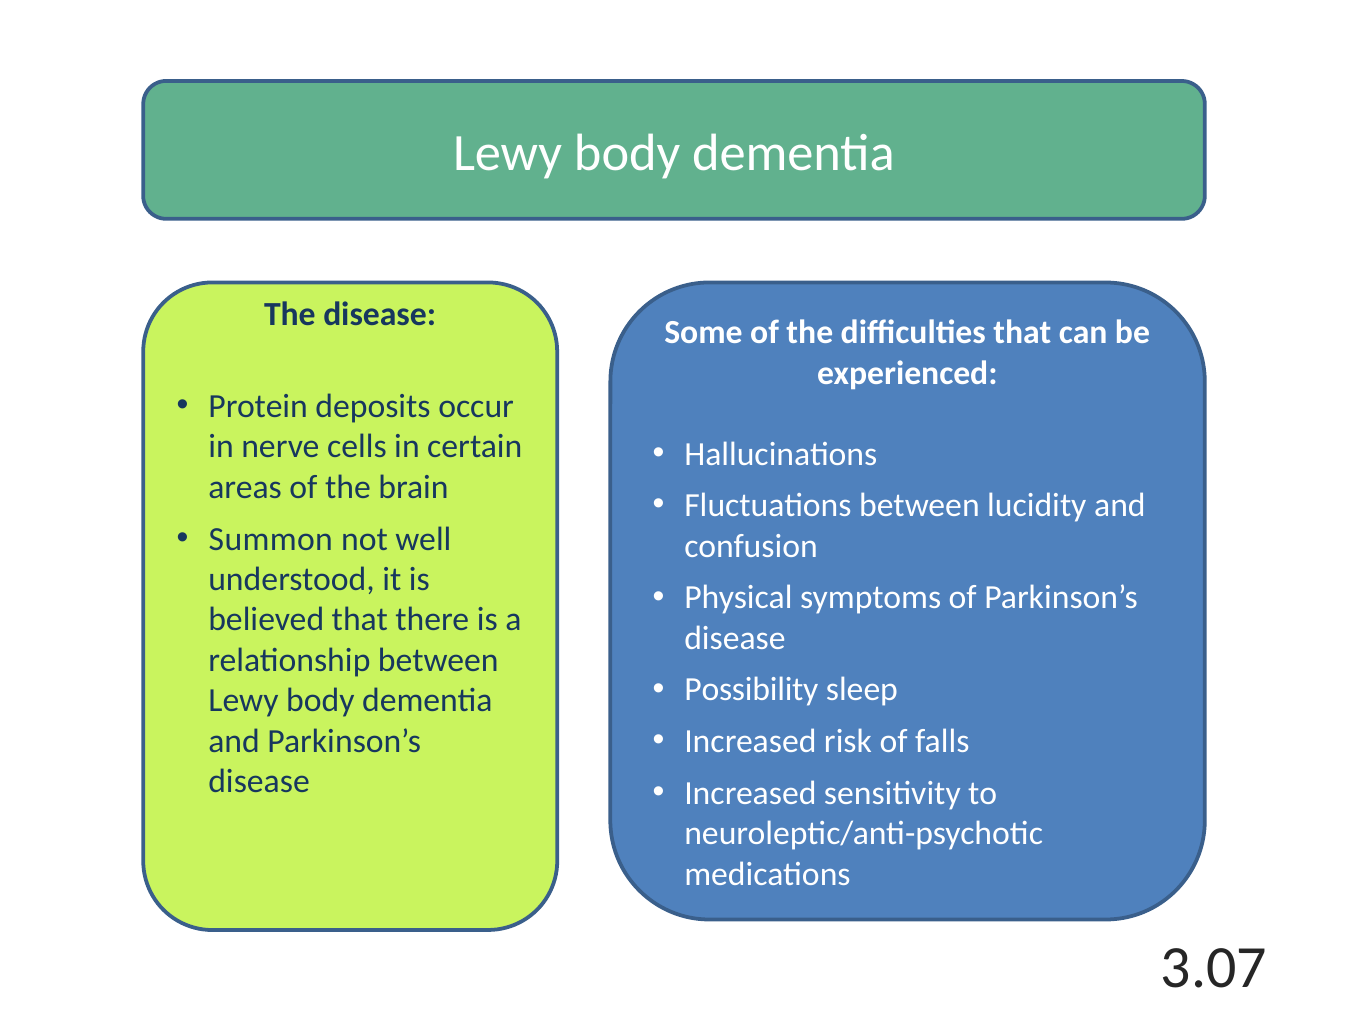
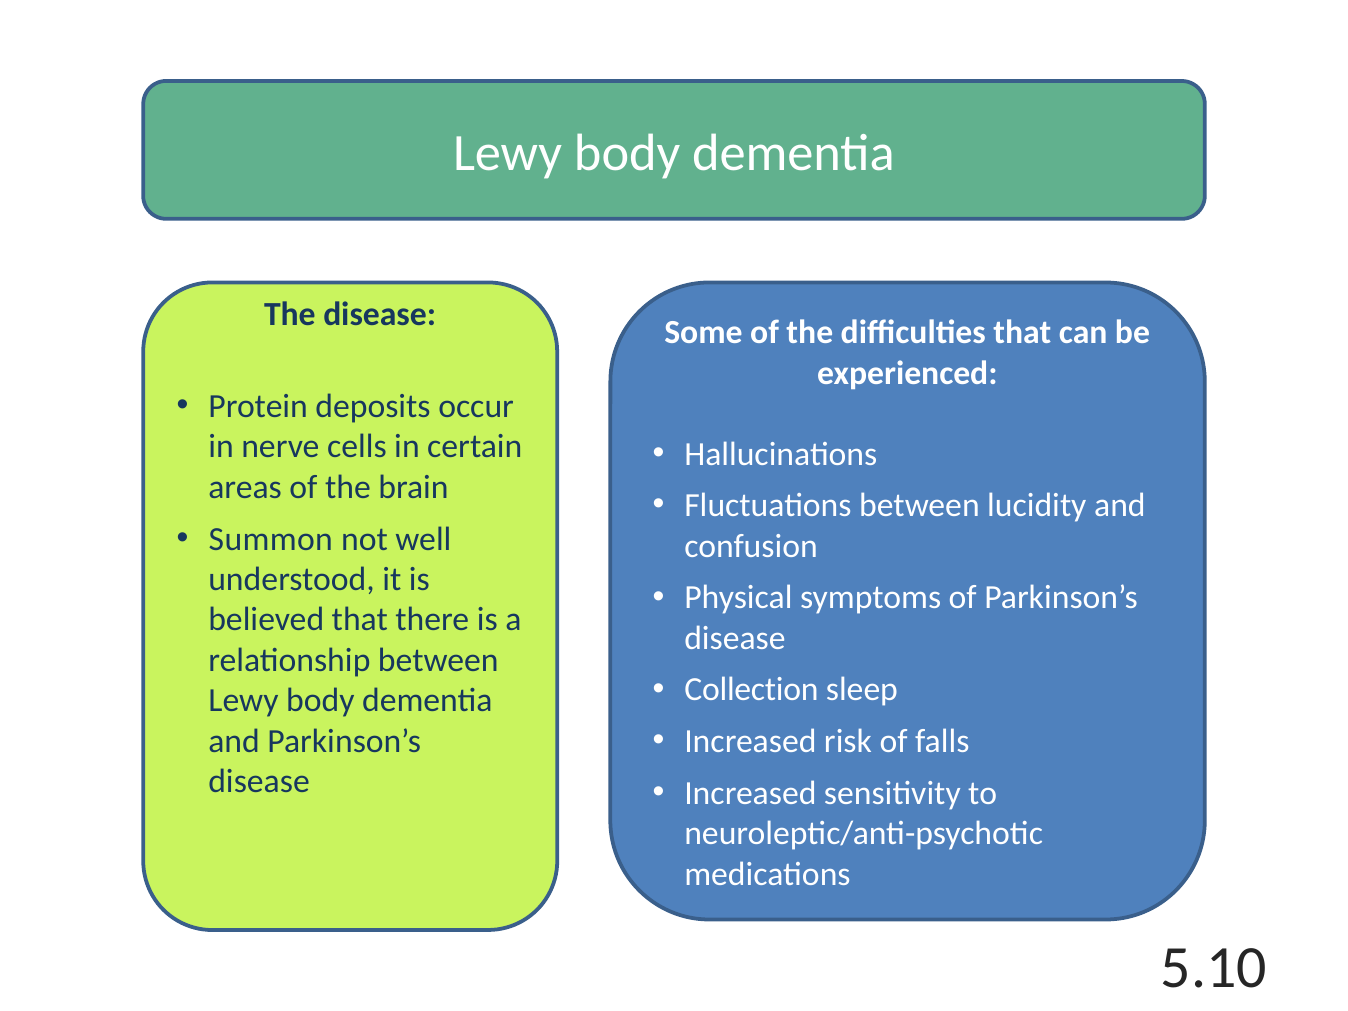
Possibility: Possibility -> Collection
3.07: 3.07 -> 5.10
